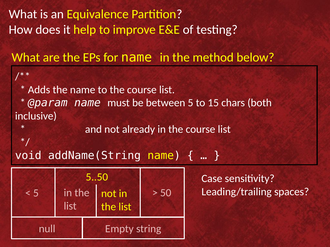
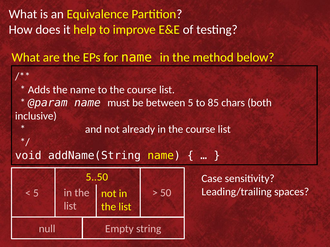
15: 15 -> 85
